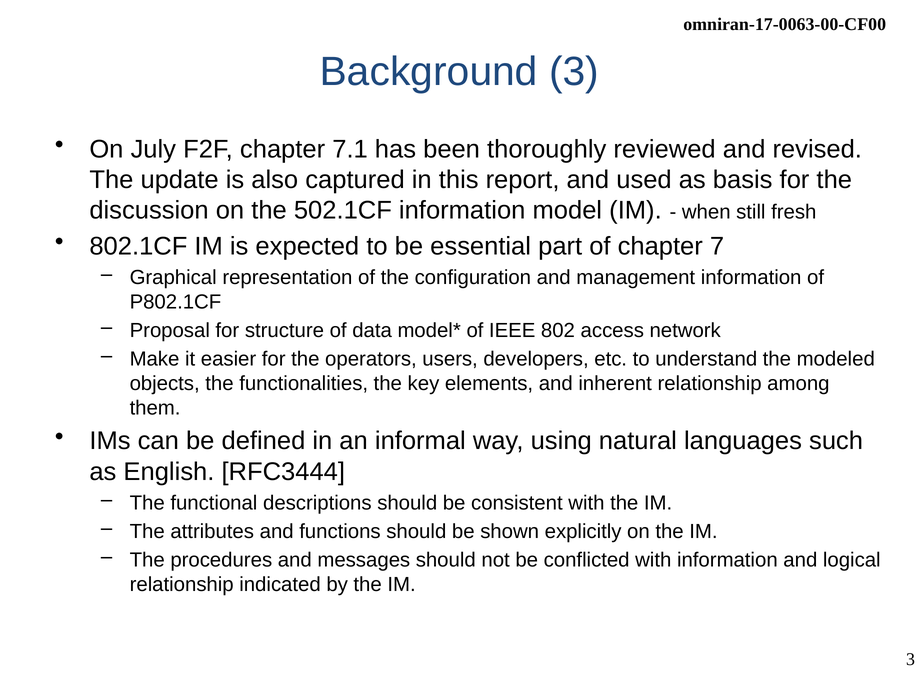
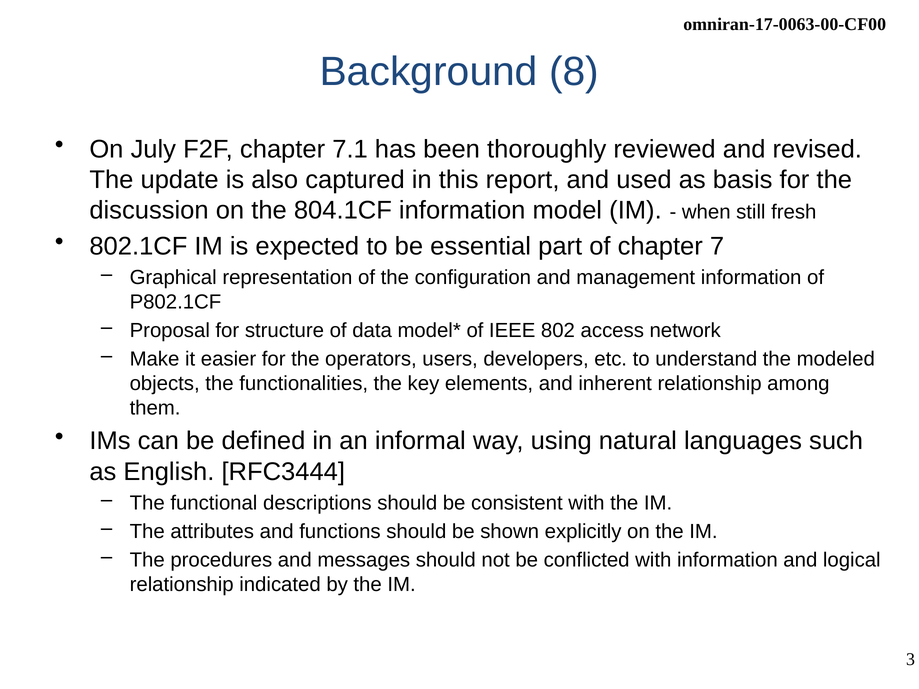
Background 3: 3 -> 8
502.1CF: 502.1CF -> 804.1CF
